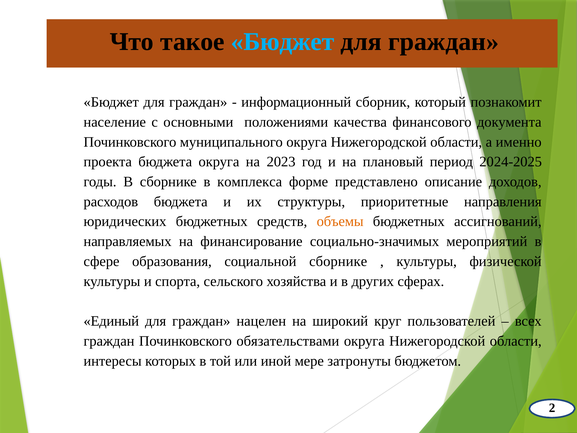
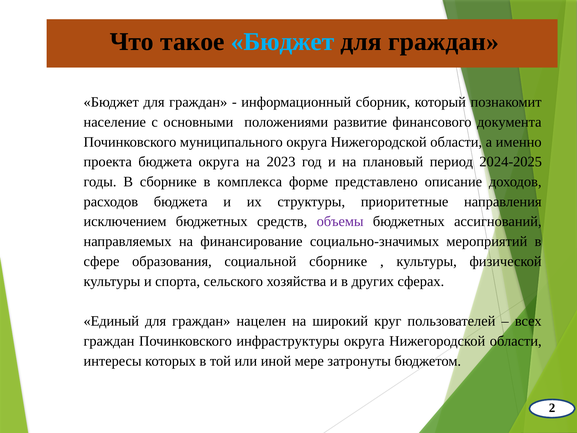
качества: качества -> развитие
юридических: юридических -> исключением
объемы colour: orange -> purple
обязательствами: обязательствами -> инфраструктуры
